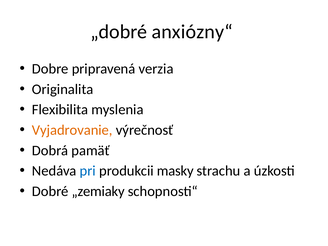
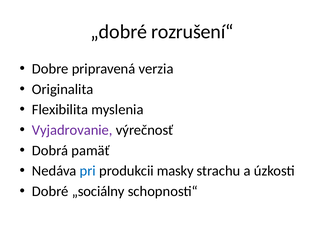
anxiózny“: anxiózny“ -> rozrušení“
Vyjadrovanie colour: orange -> purple
„zemiaky: „zemiaky -> „sociálny
